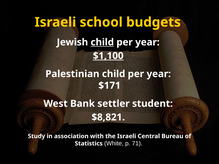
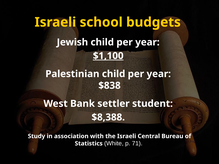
child at (102, 42) underline: present -> none
$171: $171 -> $838
$8,821: $8,821 -> $8,388
